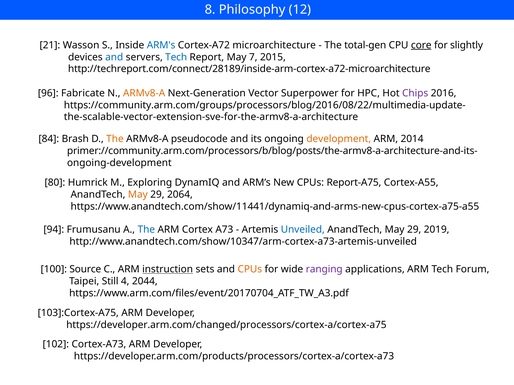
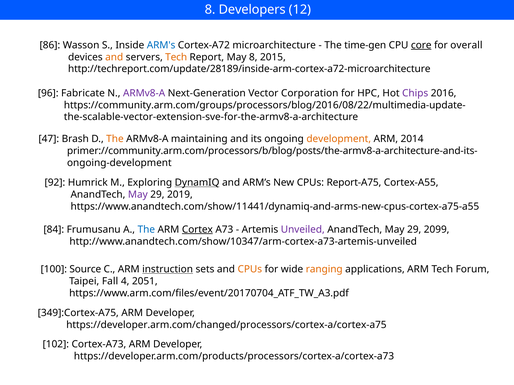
Philosophy: Philosophy -> Developers
21: 21 -> 86
total-gen: total-gen -> time-gen
slightly: slightly -> overall
and at (114, 57) colour: blue -> orange
Tech at (176, 57) colour: blue -> orange
May 7: 7 -> 8
http://techreport.com/connect/28189/inside-arm-cortex-a72-microarchitecture: http://techreport.com/connect/28189/inside-arm-cortex-a72-microarchitecture -> http://techreport.com/update/28189/inside-arm-cortex-a72-microarchitecture
ARMv8-A at (144, 93) colour: orange -> purple
Superpower: Superpower -> Corporation
84: 84 -> 47
pseudocode: pseudocode -> maintaining
80: 80 -> 92
DynamIQ underline: none -> present
May at (138, 195) colour: orange -> purple
2064: 2064 -> 2019
94: 94 -> 84
Cortex underline: none -> present
Unveiled colour: blue -> purple
2019: 2019 -> 2099
ranging colour: purple -> orange
Still: Still -> Fall
2044: 2044 -> 2051
103]:Cortex-A75: 103]:Cortex-A75 -> 349]:Cortex-A75
